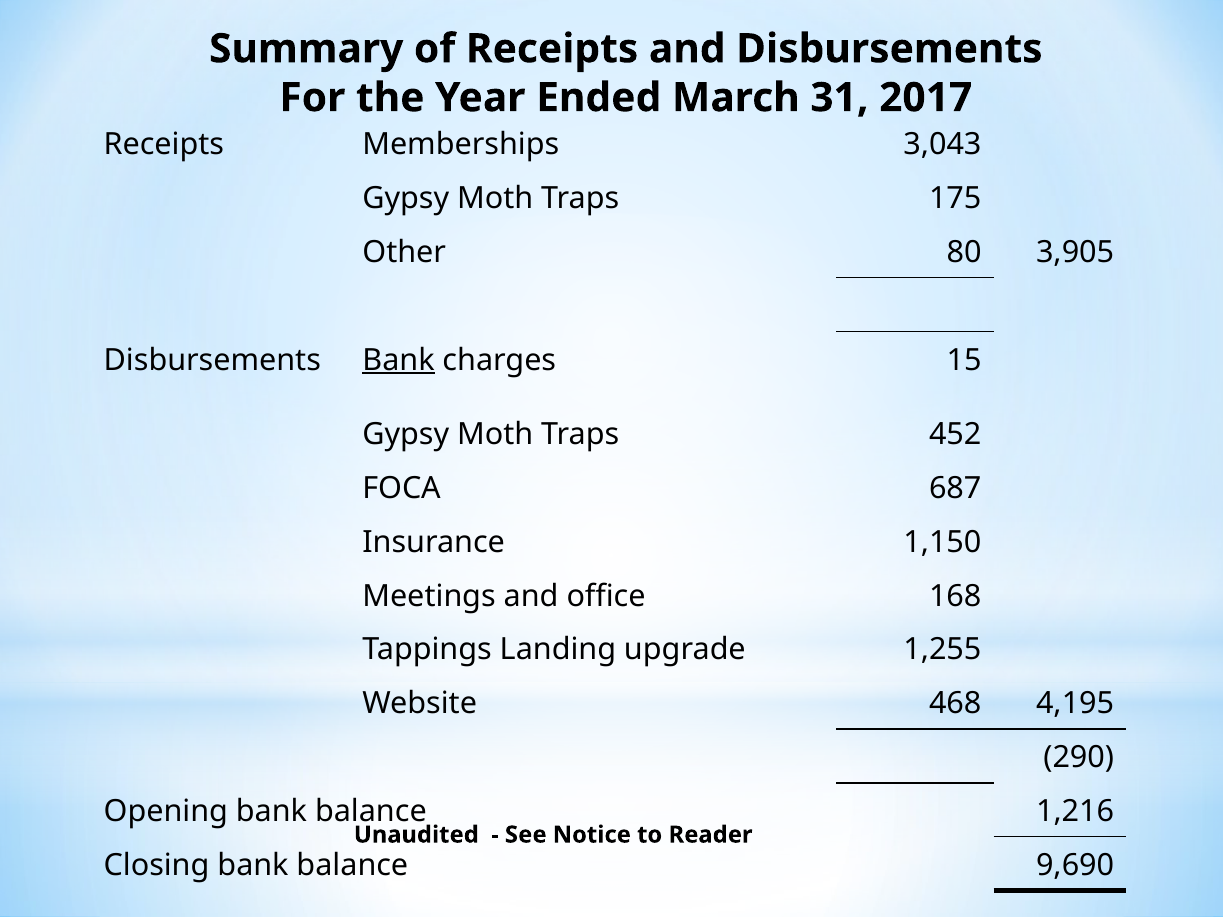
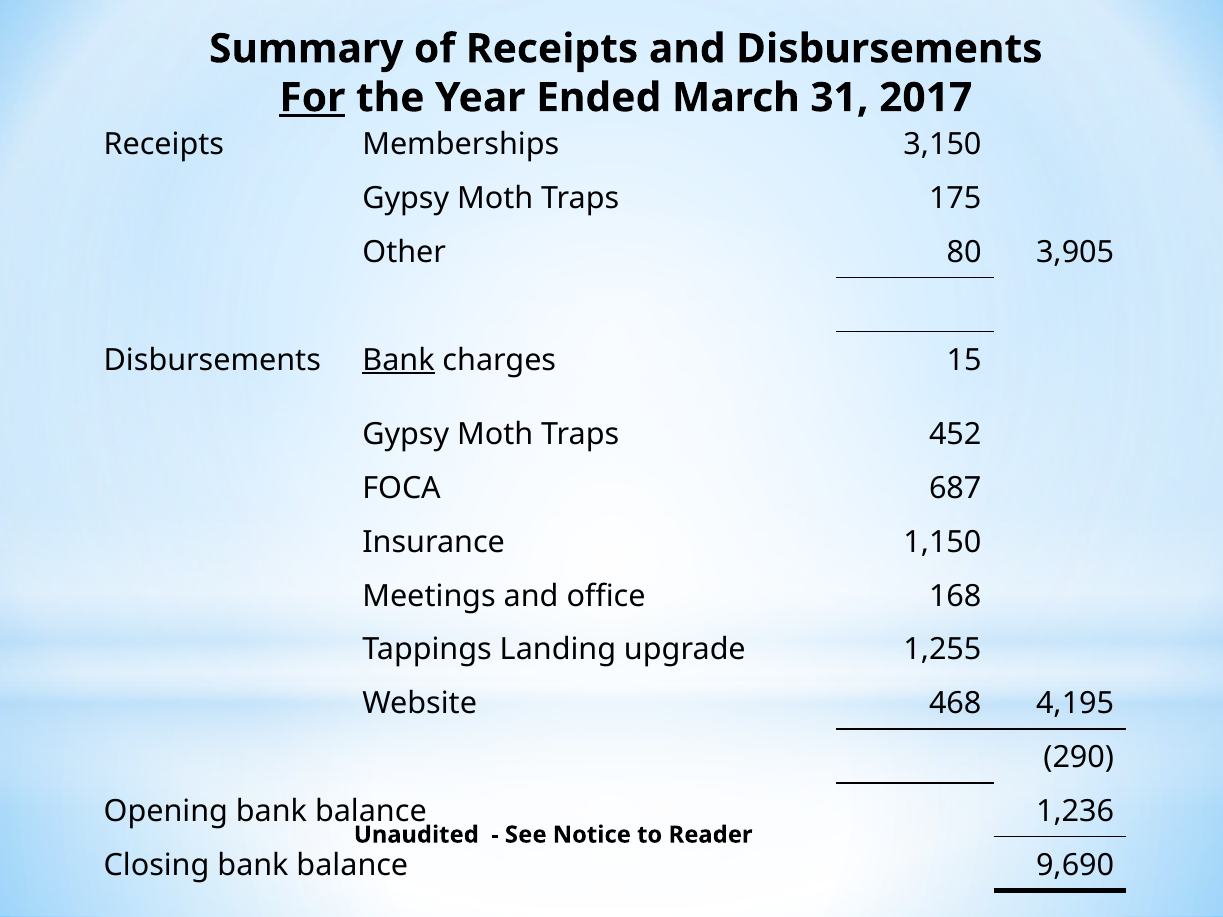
For underline: none -> present
3,043: 3,043 -> 3,150
1,216: 1,216 -> 1,236
